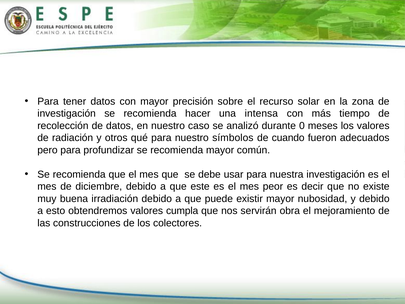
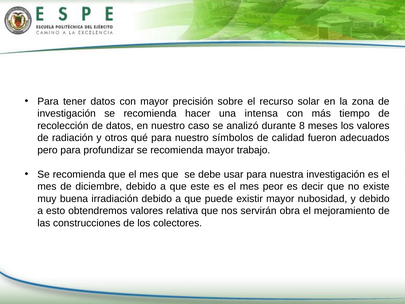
0: 0 -> 8
cuando: cuando -> calidad
común: común -> trabajo
cumpla: cumpla -> relativa
